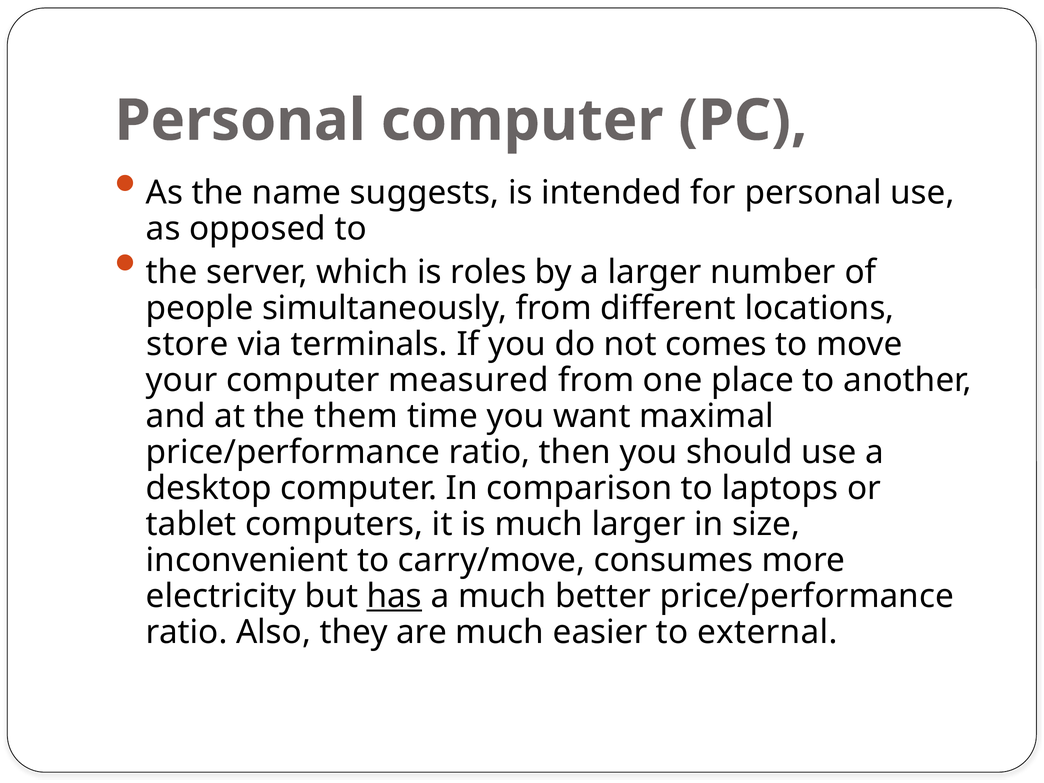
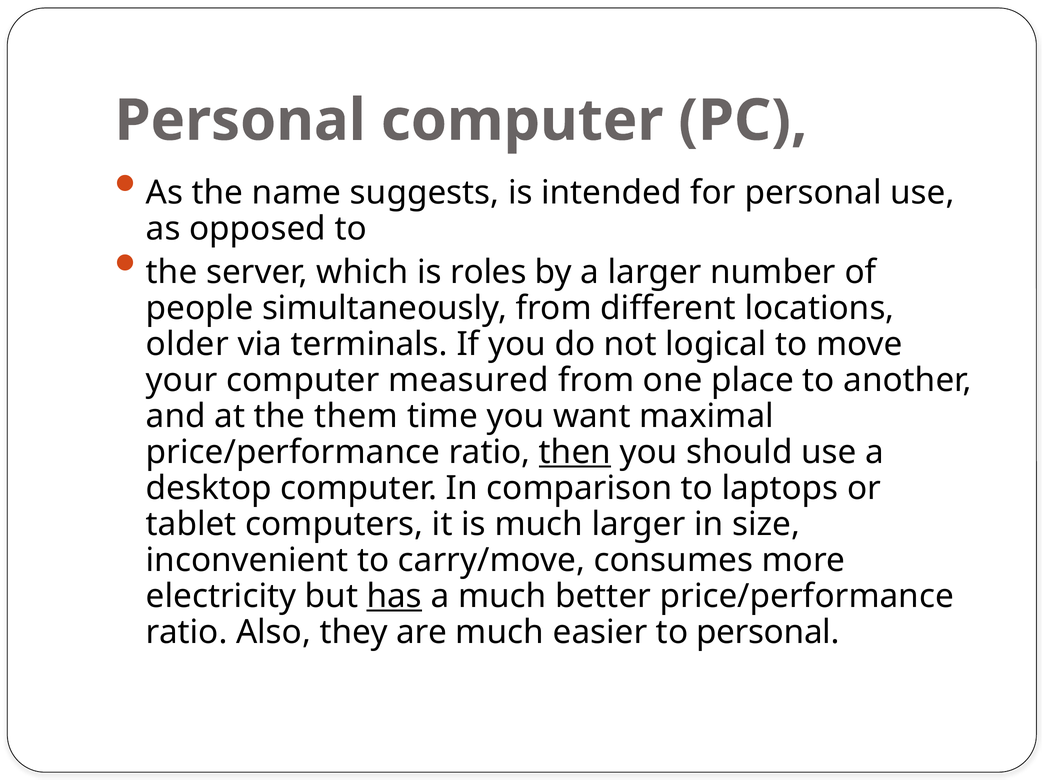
store: store -> older
comes: comes -> logical
then underline: none -> present
to external: external -> personal
